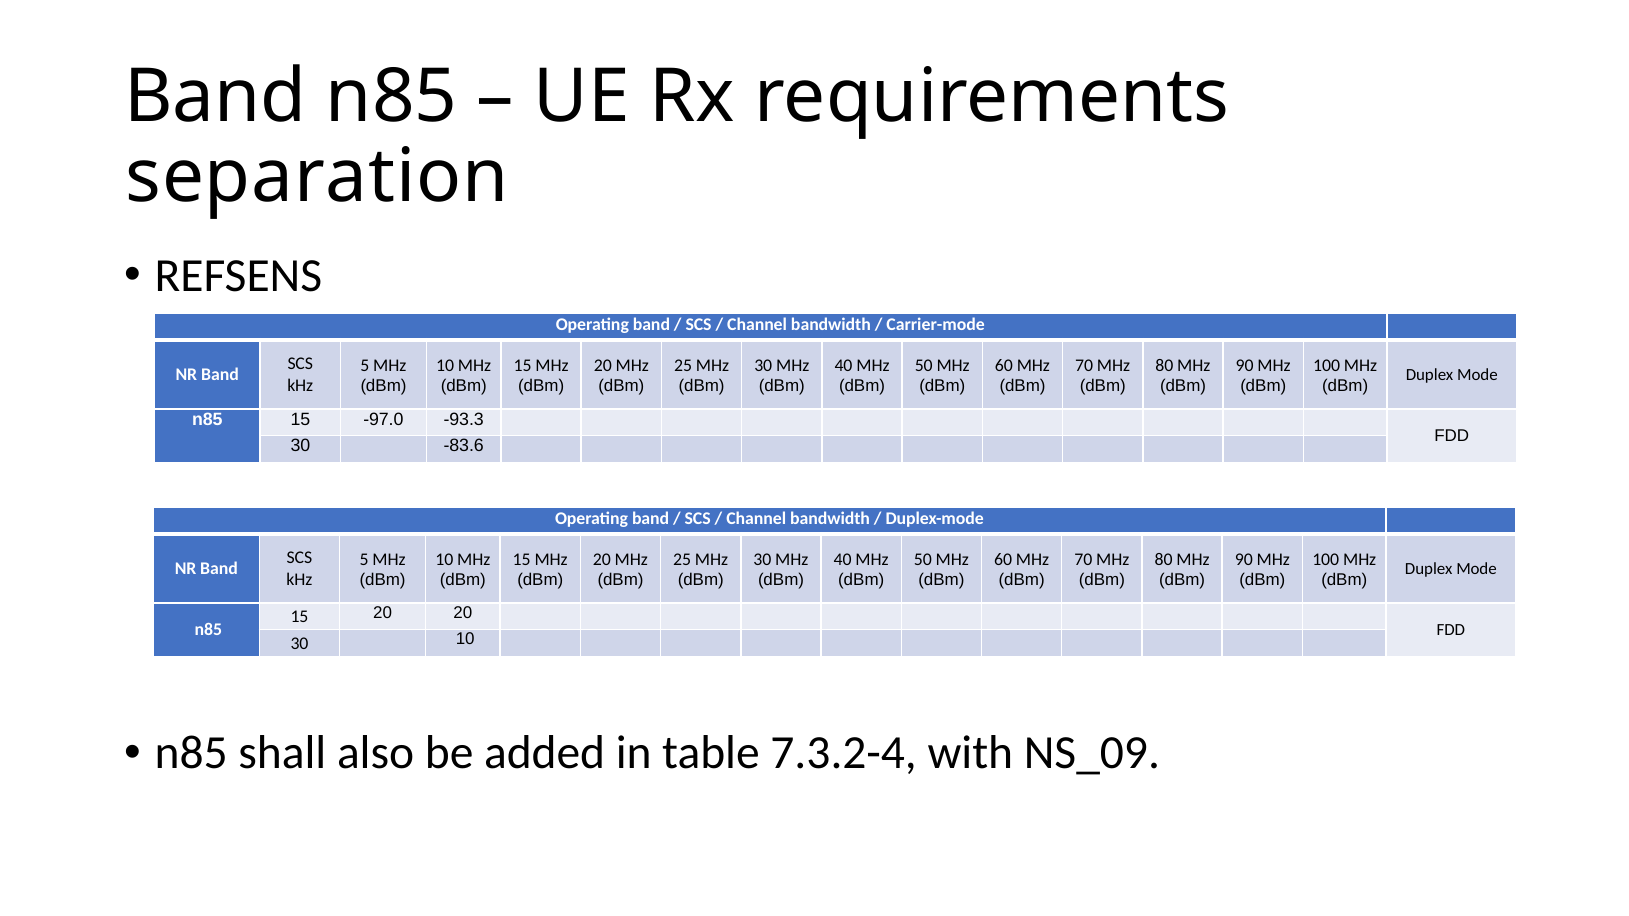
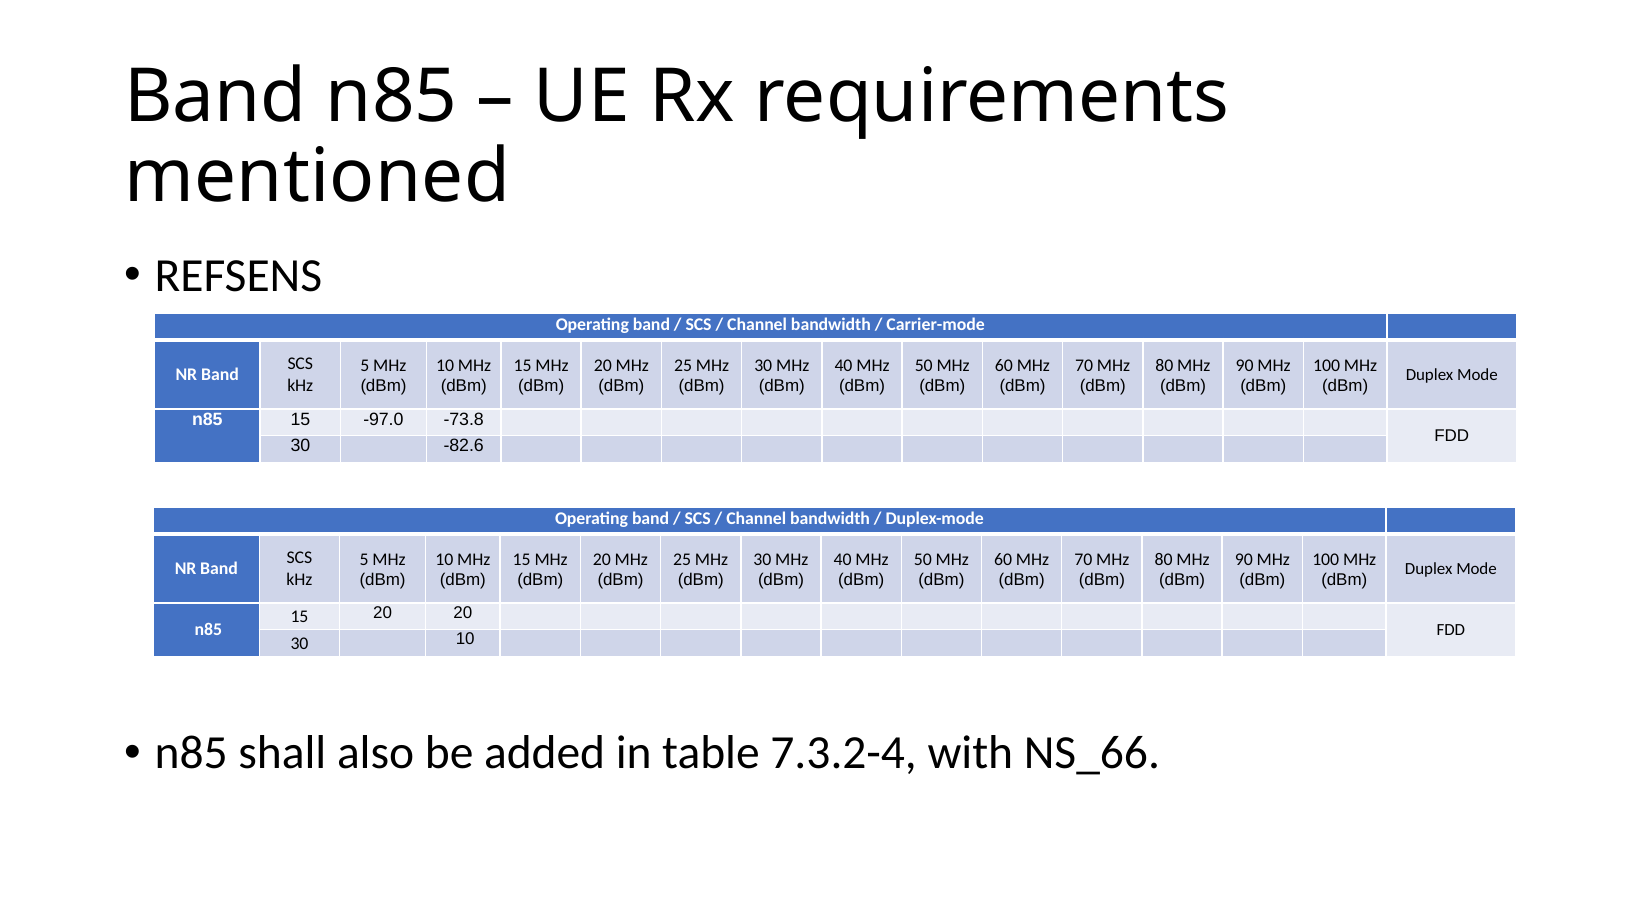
separation: separation -> mentioned
-93.3: -93.3 -> -73.8
-83.6: -83.6 -> -82.6
NS_09: NS_09 -> NS_66
